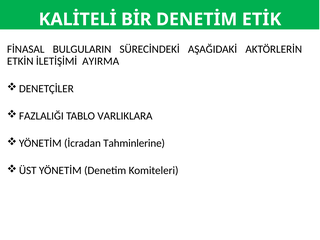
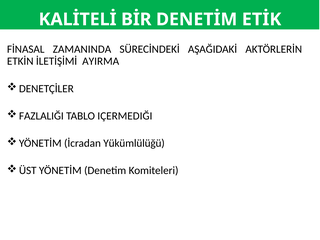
BULGULARIN: BULGULARIN -> ZAMANINDA
VARLIKLARA: VARLIKLARA -> IÇERMEDIĞI
Tahminlerine: Tahminlerine -> Yükümlülüğü
